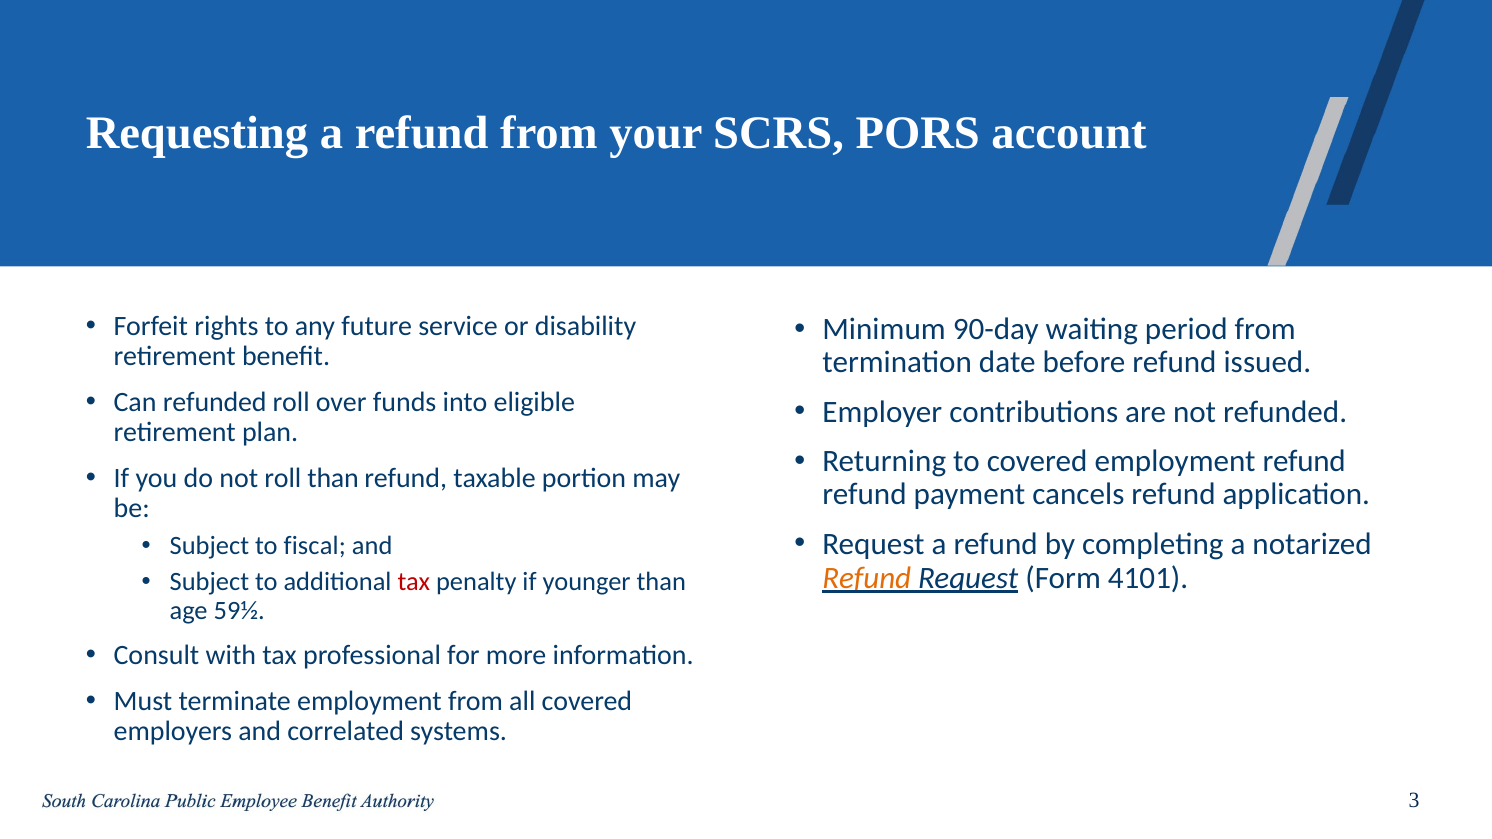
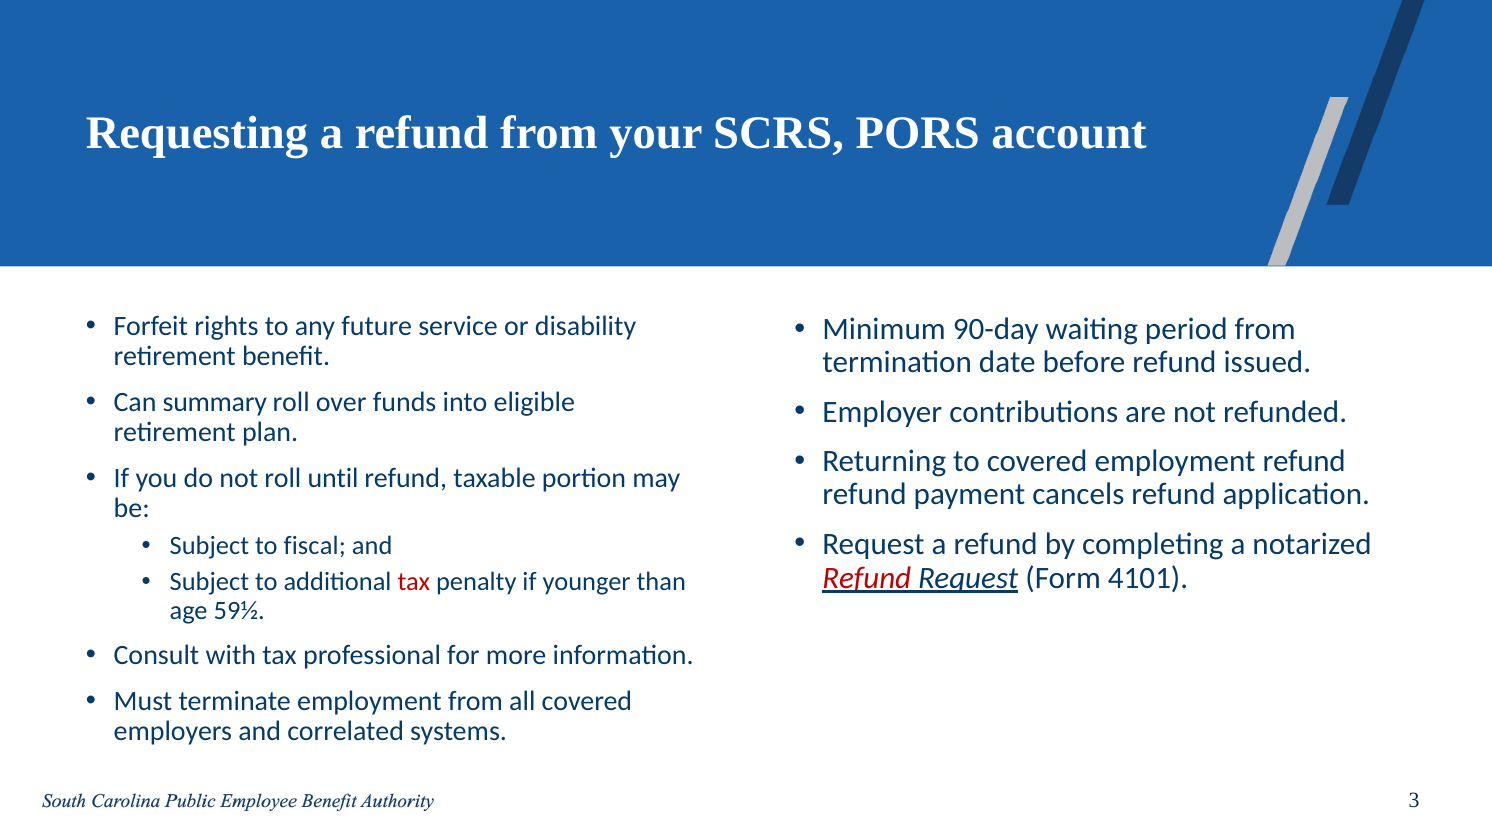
Can refunded: refunded -> summary
roll than: than -> until
Refund at (867, 578) colour: orange -> red
